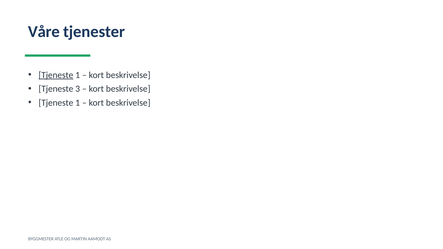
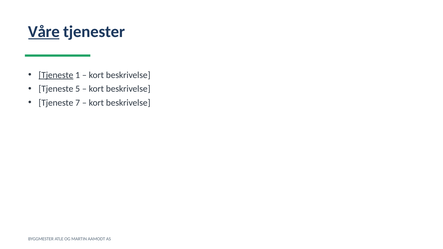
Våre underline: none -> present
3: 3 -> 5
1 at (78, 103): 1 -> 7
